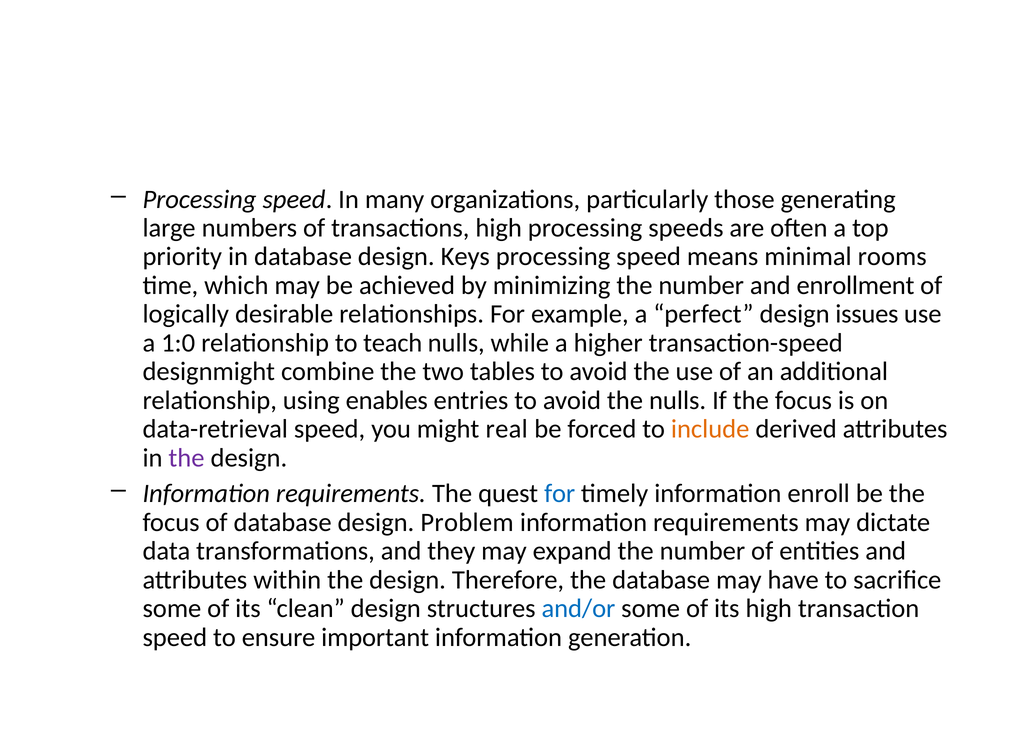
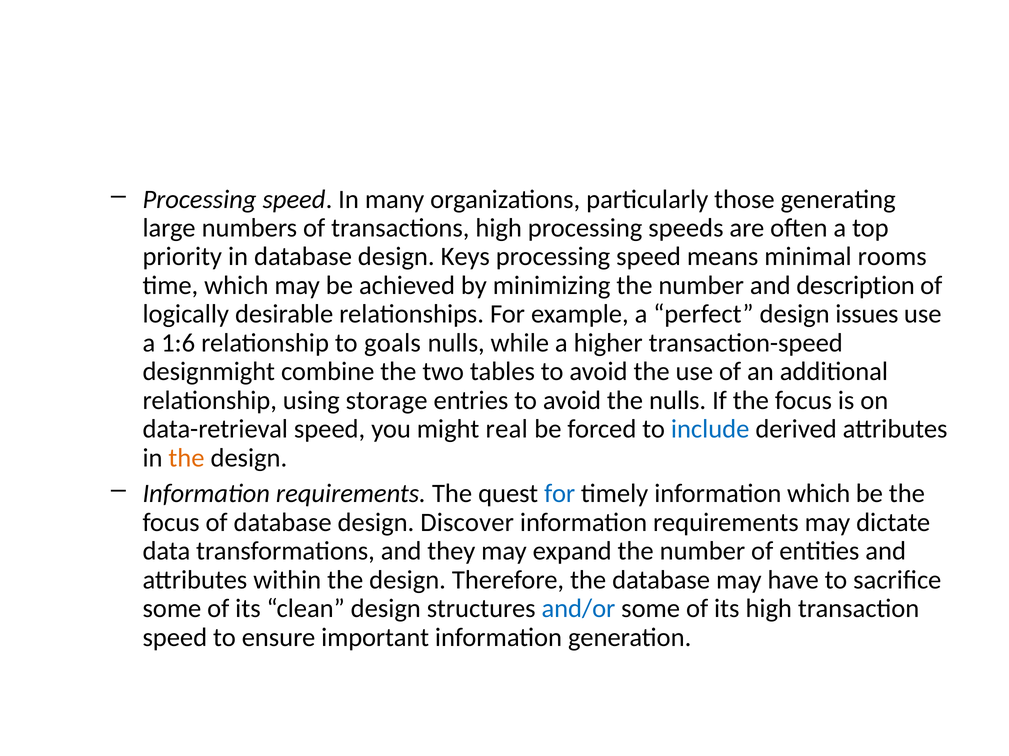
enrollment: enrollment -> description
1:0: 1:0 -> 1:6
teach: teach -> goals
enables: enables -> storage
include colour: orange -> blue
the at (186, 458) colour: purple -> orange
information enroll: enroll -> which
Problem: Problem -> Discover
